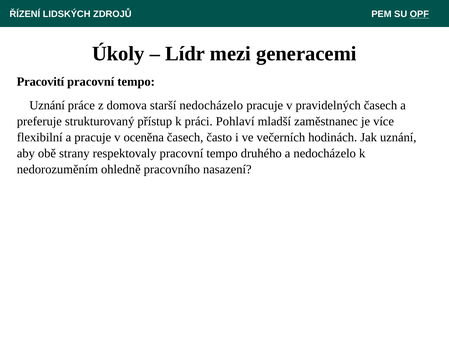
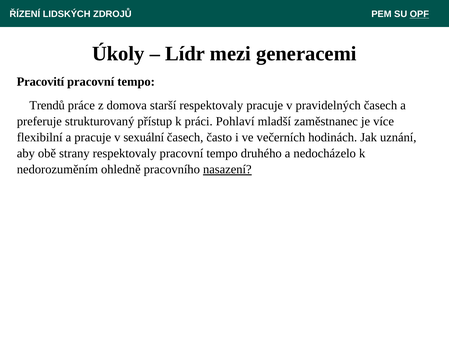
Uznání at (47, 105): Uznání -> Trendů
starší nedocházelo: nedocházelo -> respektovaly
oceněna: oceněna -> sexuální
nasazení underline: none -> present
